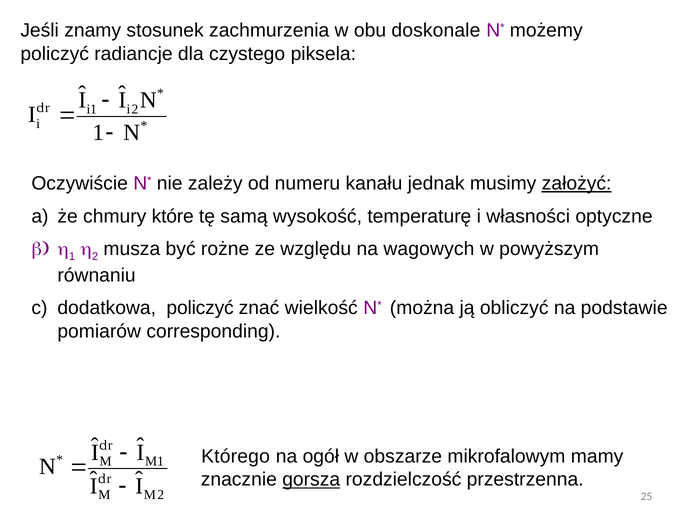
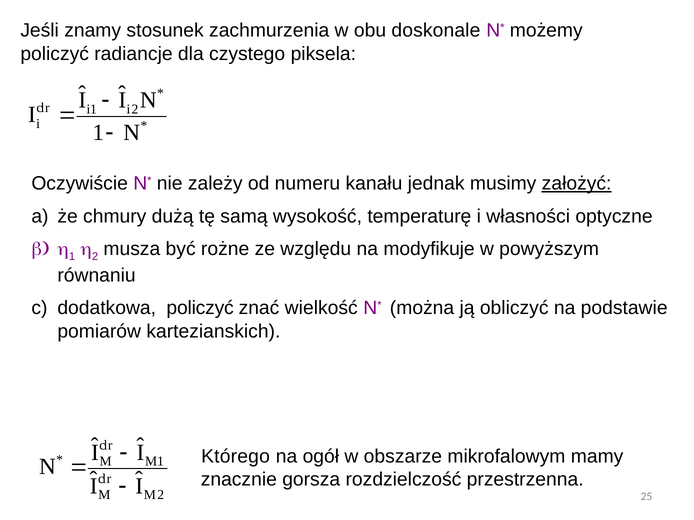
które: które -> dużą
wagowych: wagowych -> modyfikuje
corresponding: corresponding -> kartezianskich
gorsza underline: present -> none
